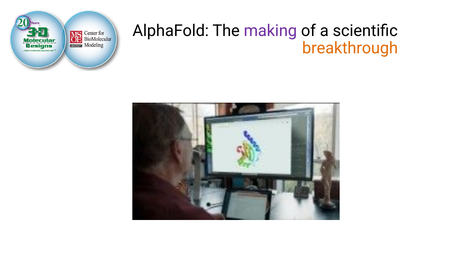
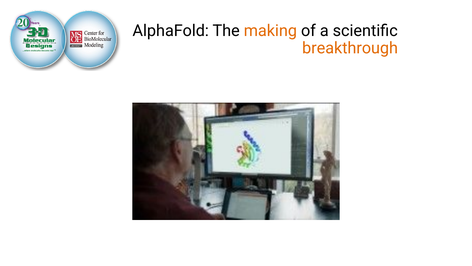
making colour: purple -> orange
